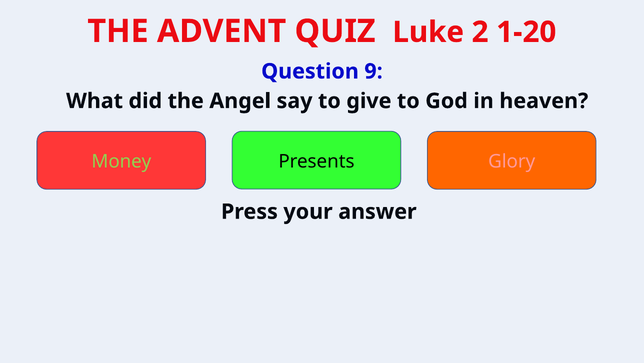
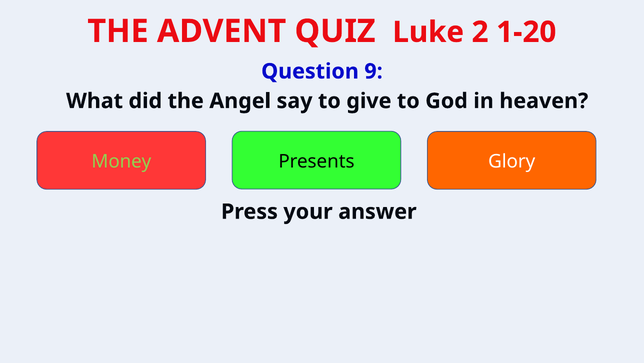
Glory colour: pink -> white
